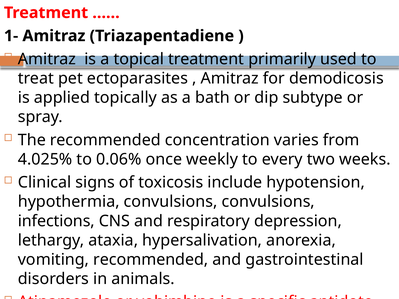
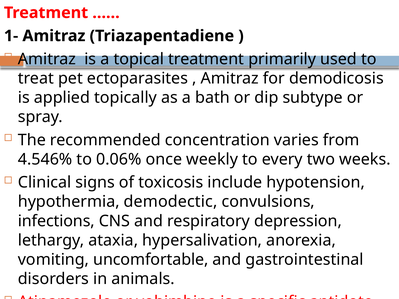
4.025%: 4.025% -> 4.546%
hypothermia convulsions: convulsions -> demodectic
vomiting recommended: recommended -> uncomfortable
